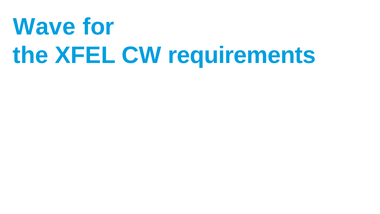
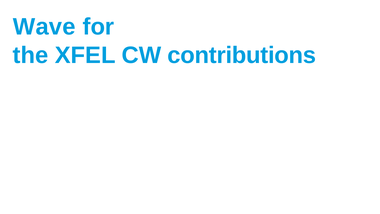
requirements: requirements -> contributions
